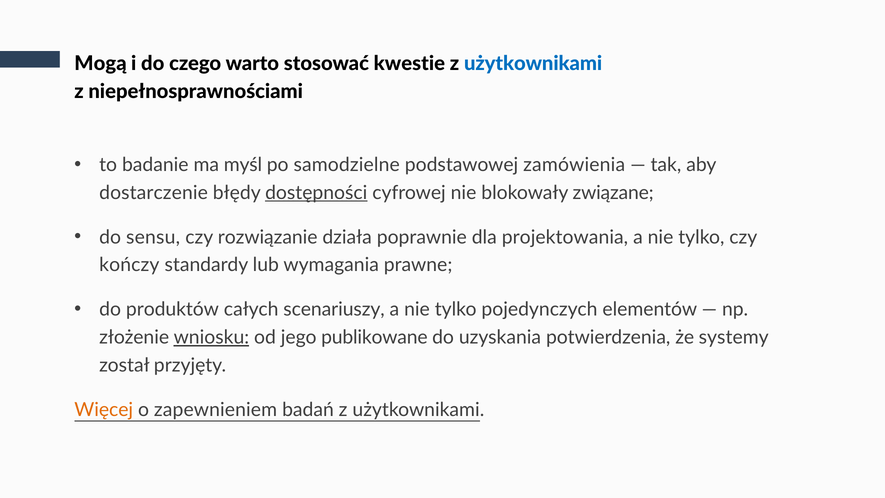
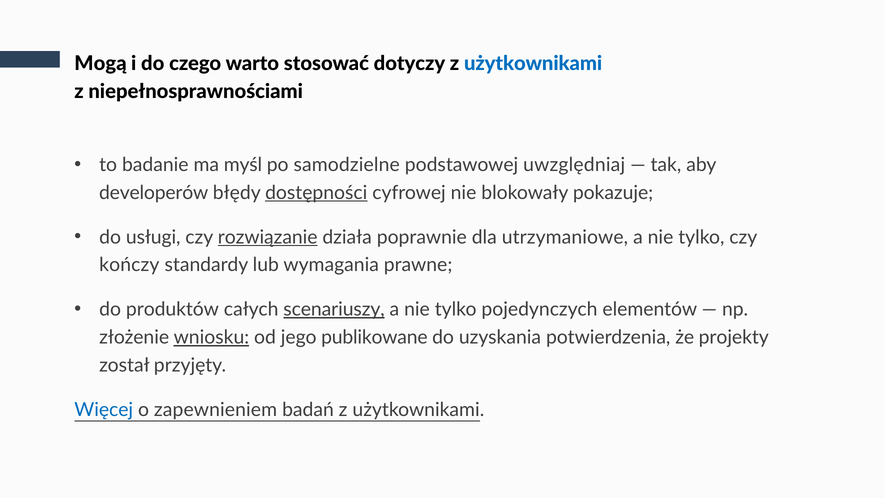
kwestie: kwestie -> dotyczy
zamówienia: zamówienia -> uwzględniaj
dostarczenie: dostarczenie -> developerów
związane: związane -> pokazuje
sensu: sensu -> usługi
rozwiązanie underline: none -> present
projektowania: projektowania -> utrzymaniowe
scenariuszy underline: none -> present
systemy: systemy -> projekty
Więcej colour: orange -> blue
